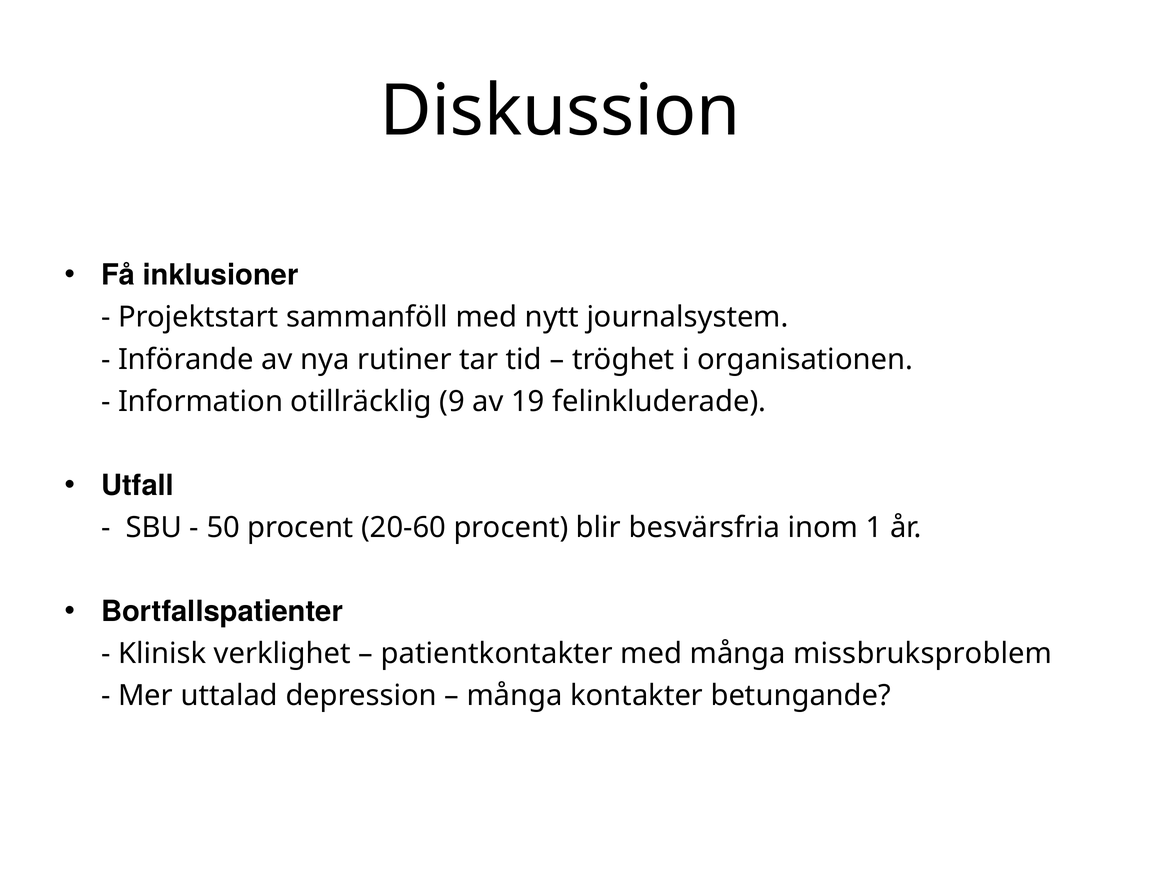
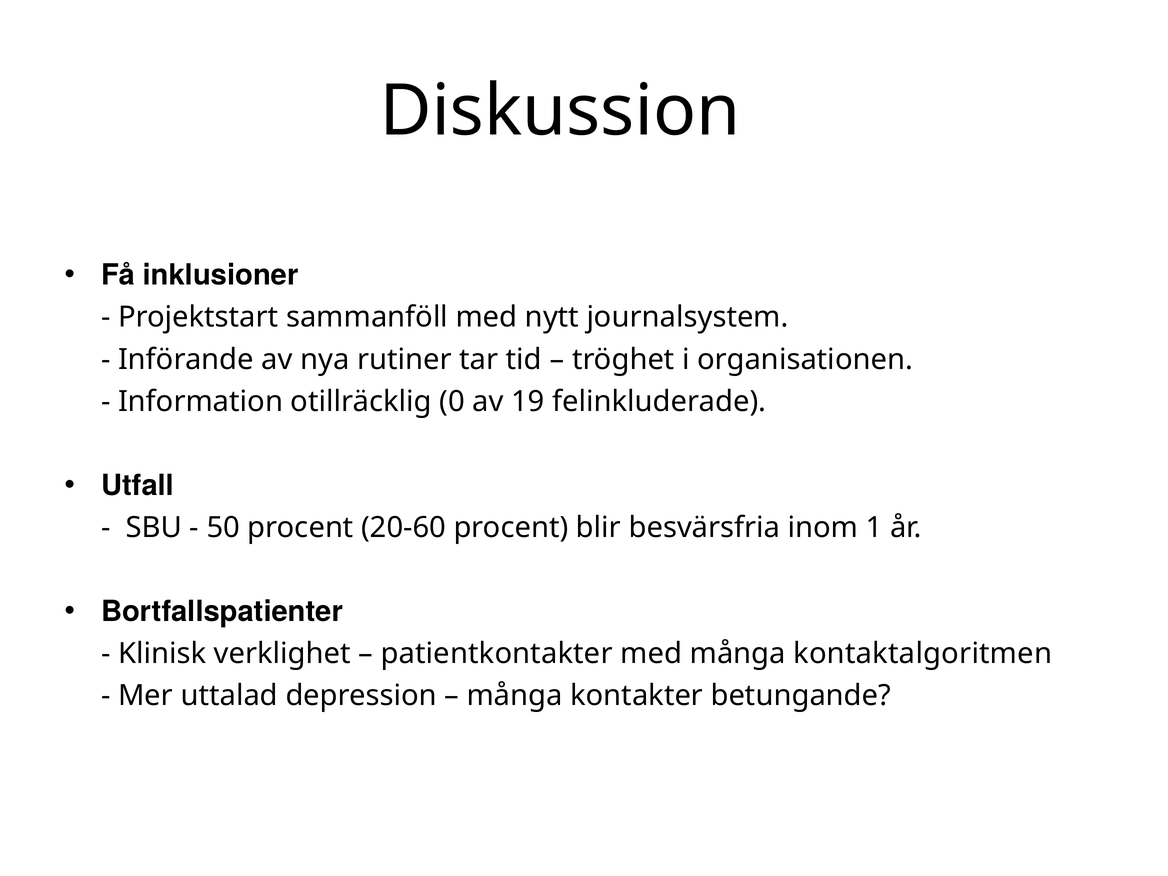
9: 9 -> 0
missbruksproblem: missbruksproblem -> kontaktalgoritmen
